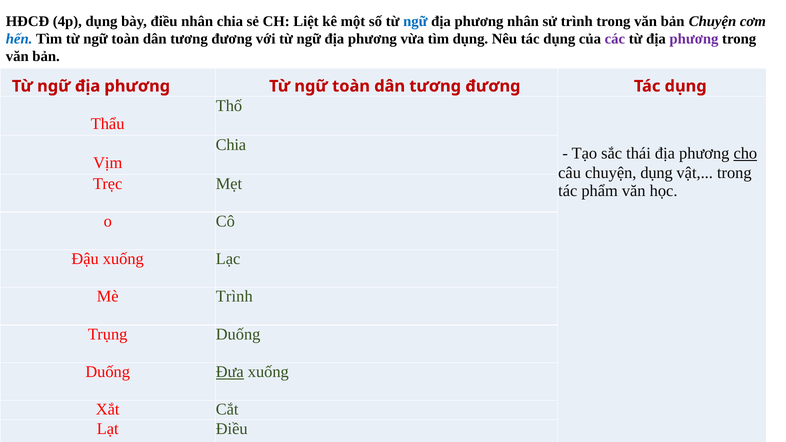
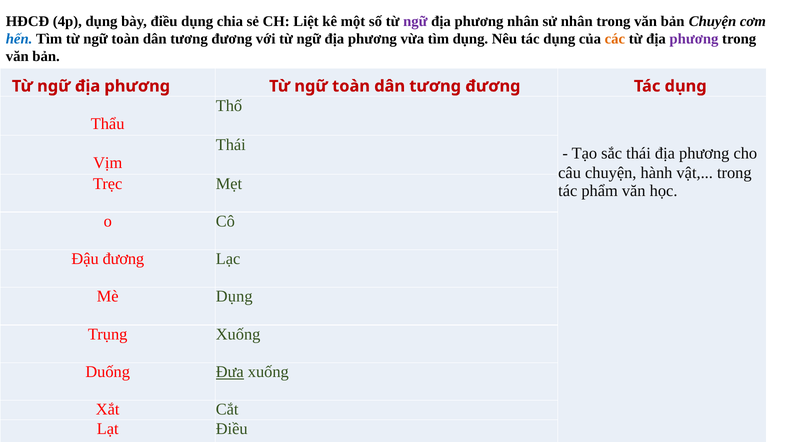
điều nhân: nhân -> dụng
ngữ at (415, 21) colour: blue -> purple
sử trình: trình -> nhân
các colour: purple -> orange
Chia at (231, 145): Chia -> Thái
cho underline: present -> none
chuyện dụng: dụng -> hành
Đậu xuống: xuống -> đương
Mè Trình: Trình -> Dụng
Trụng Duống: Duống -> Xuống
